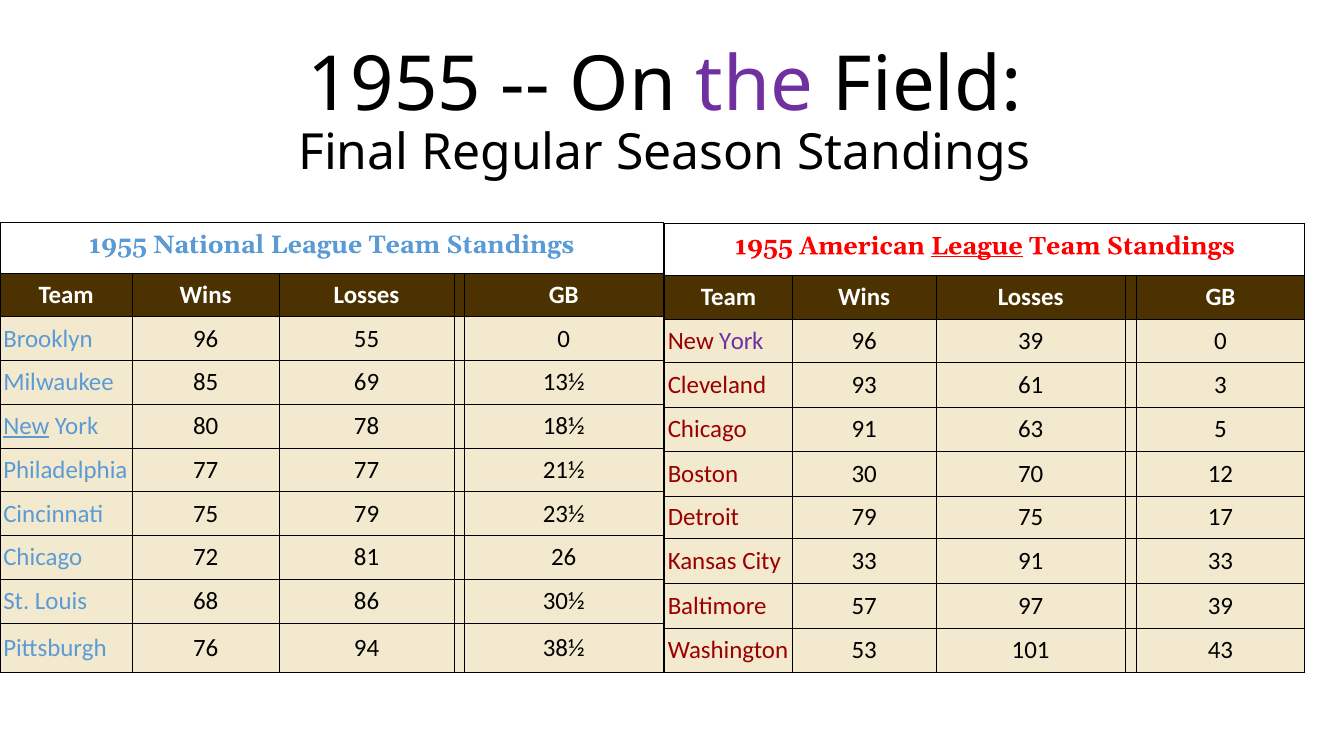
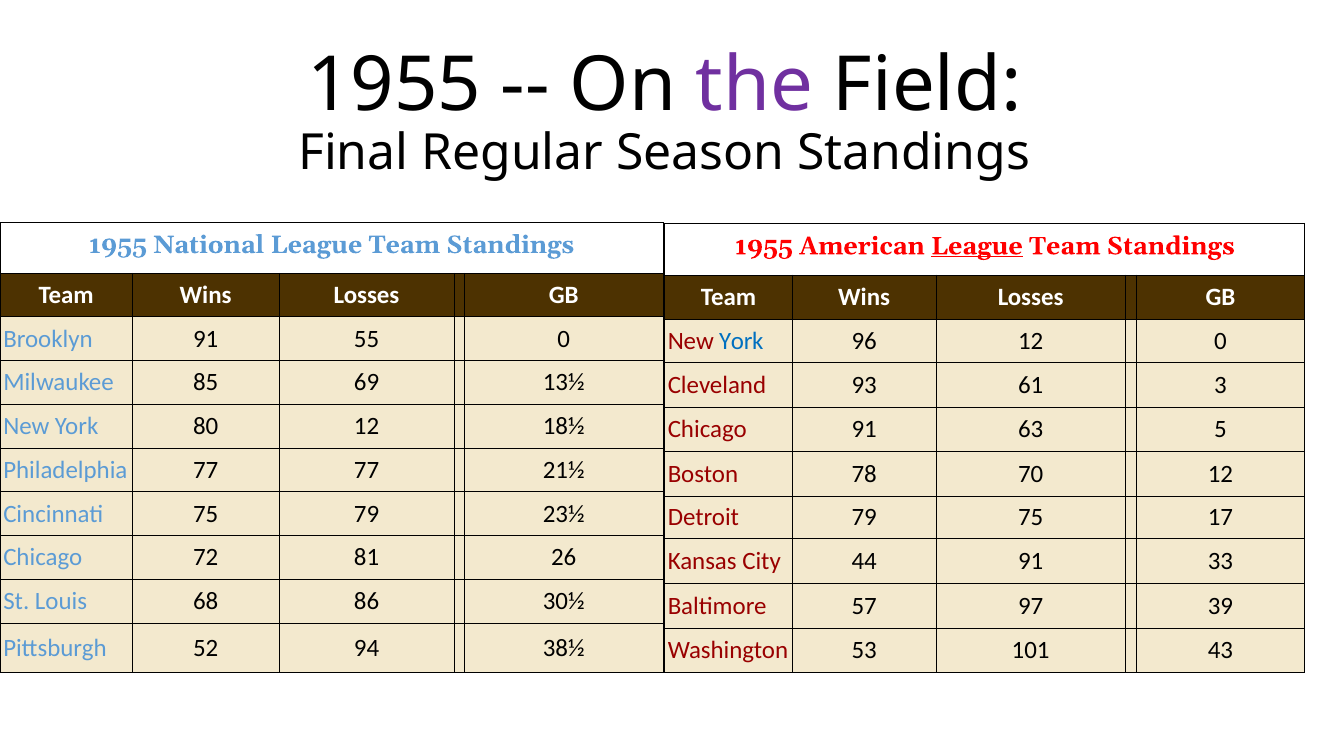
Brooklyn 96: 96 -> 91
York at (741, 341) colour: purple -> blue
96 39: 39 -> 12
New at (26, 427) underline: present -> none
80 78: 78 -> 12
30: 30 -> 78
City 33: 33 -> 44
76: 76 -> 52
